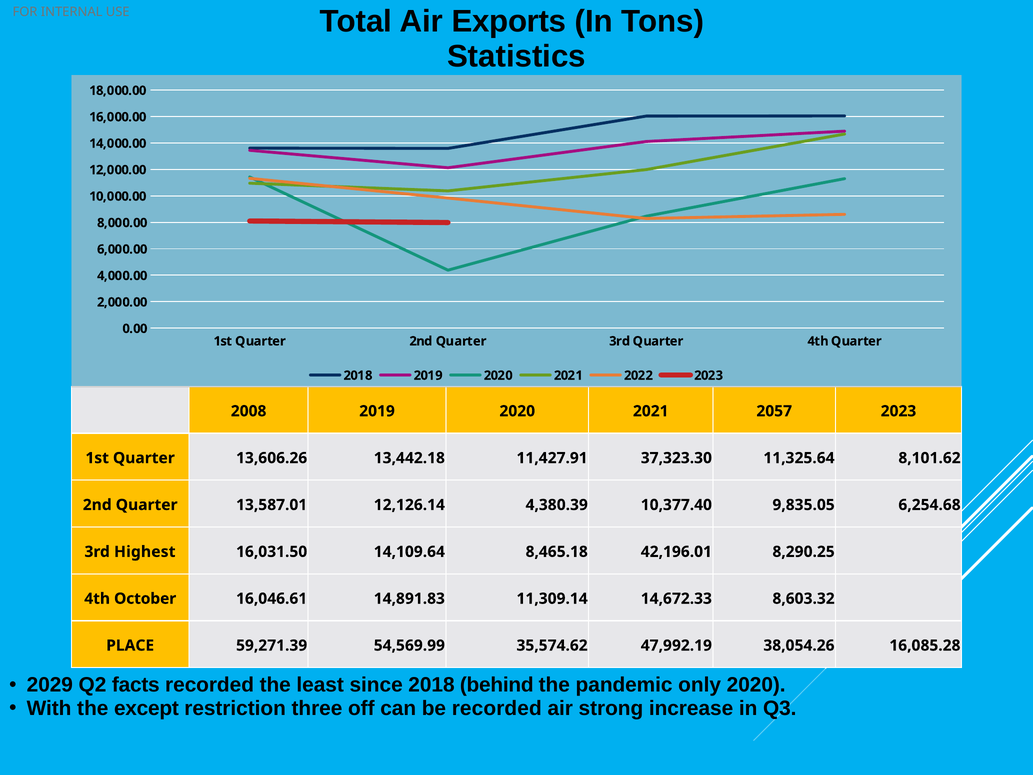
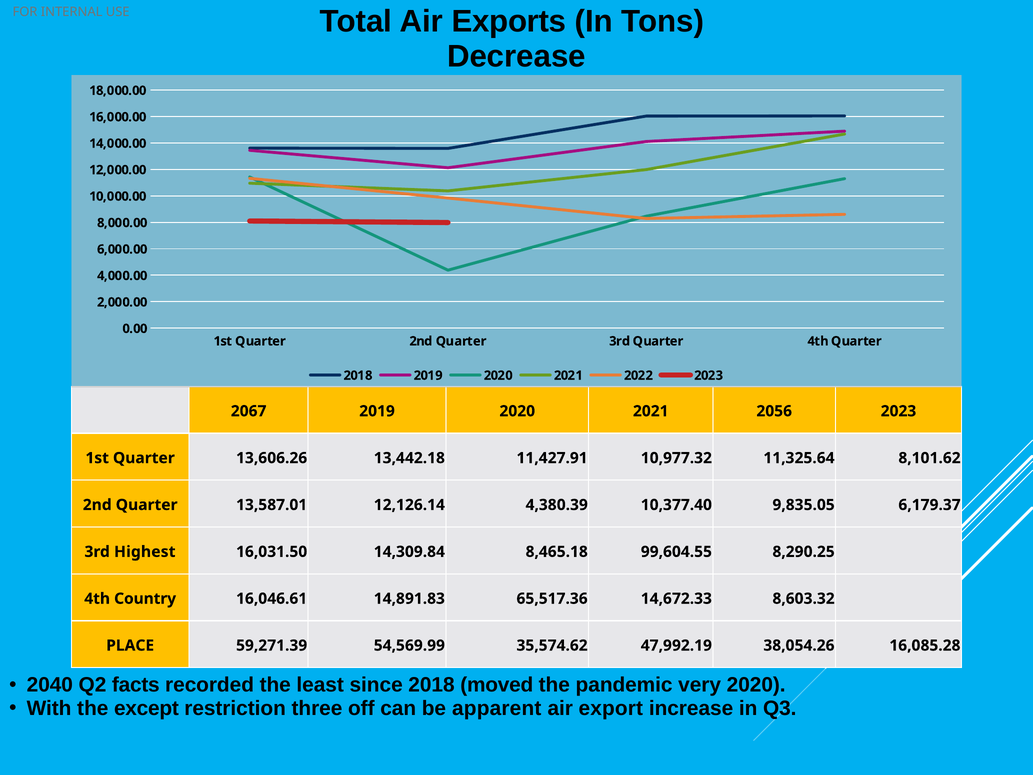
Statistics: Statistics -> Decrease
2008: 2008 -> 2067
2057: 2057 -> 2056
37,323.30: 37,323.30 -> 10,977.32
6,254.68: 6,254.68 -> 6,179.37
14,109.64: 14,109.64 -> 14,309.84
42,196.01: 42,196.01 -> 99,604.55
October: October -> Country
11,309.14: 11,309.14 -> 65,517.36
2029: 2029 -> 2040
behind: behind -> moved
only: only -> very
be recorded: recorded -> apparent
strong: strong -> export
